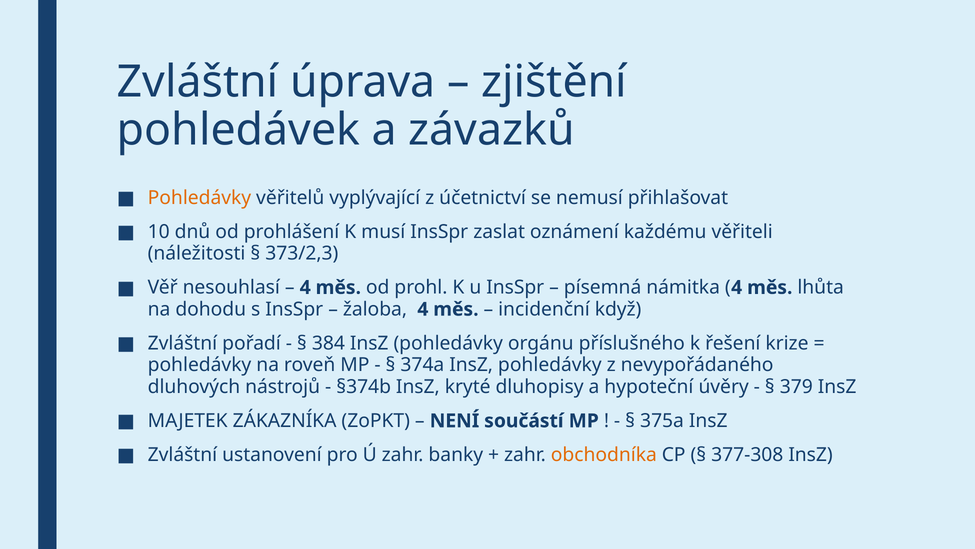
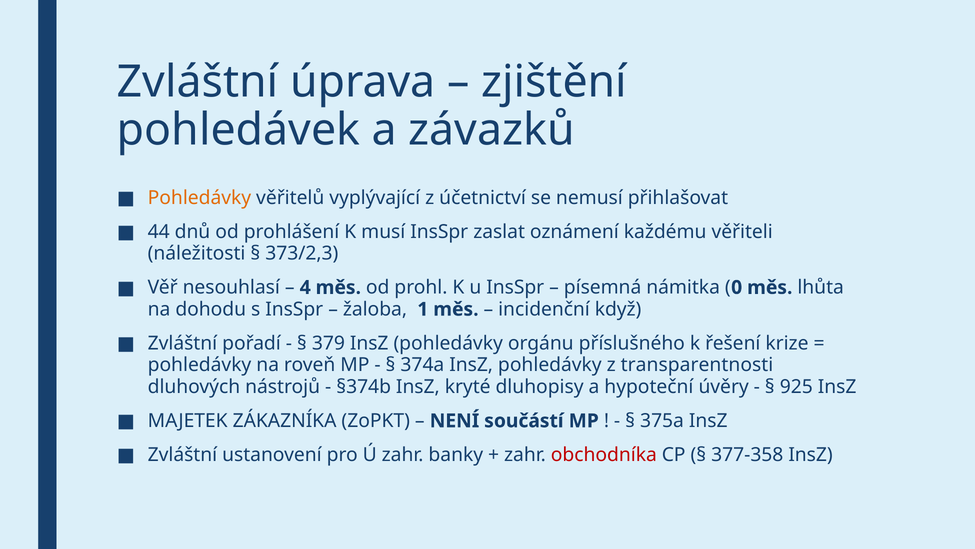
10: 10 -> 44
4 at (737, 287): 4 -> 0
žaloba 4: 4 -> 1
384: 384 -> 379
nevypořádaného: nevypořádaného -> transparentnosti
379: 379 -> 925
obchodníka colour: orange -> red
377-308: 377-308 -> 377-358
